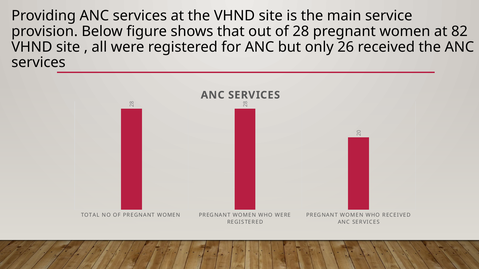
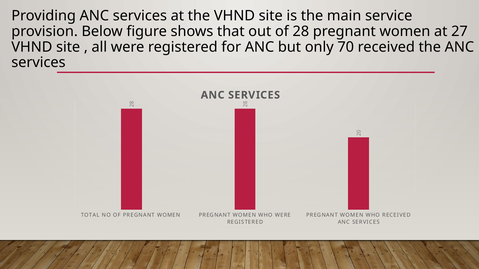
82: 82 -> 27
26: 26 -> 70
